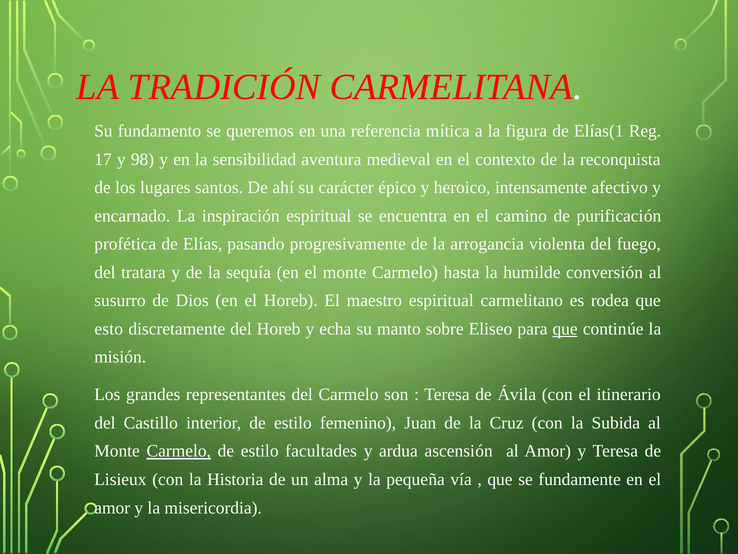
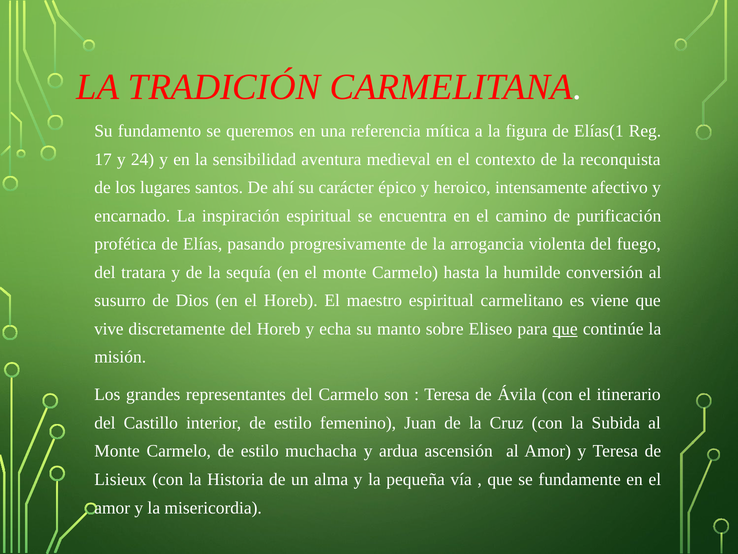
98: 98 -> 24
rodea: rodea -> viene
esto: esto -> vive
Carmelo at (179, 451) underline: present -> none
facultades: facultades -> muchacha
